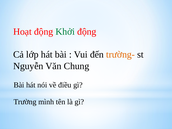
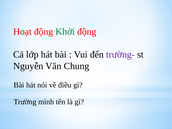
trường- colour: orange -> purple
